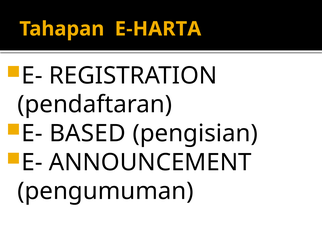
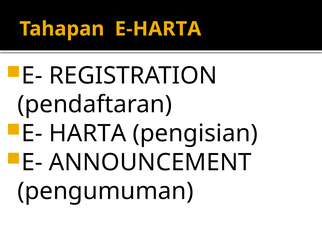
BASED: BASED -> HARTA
